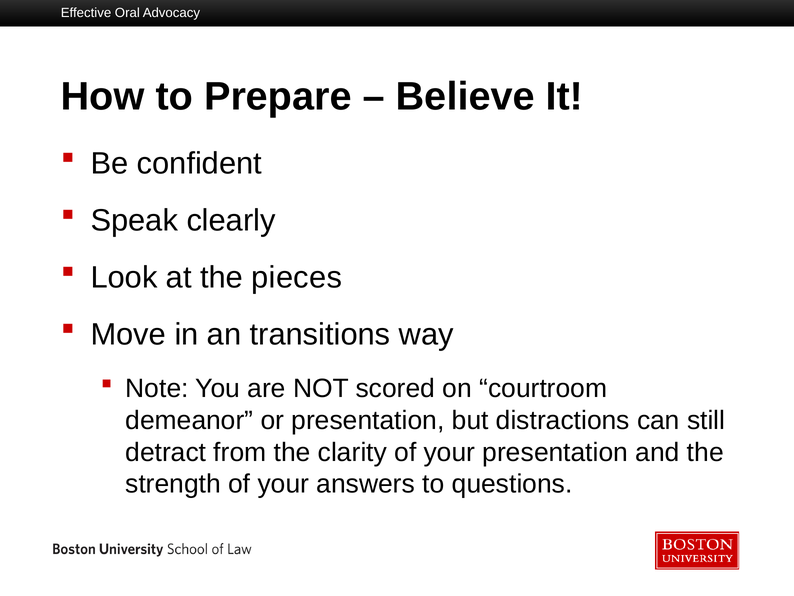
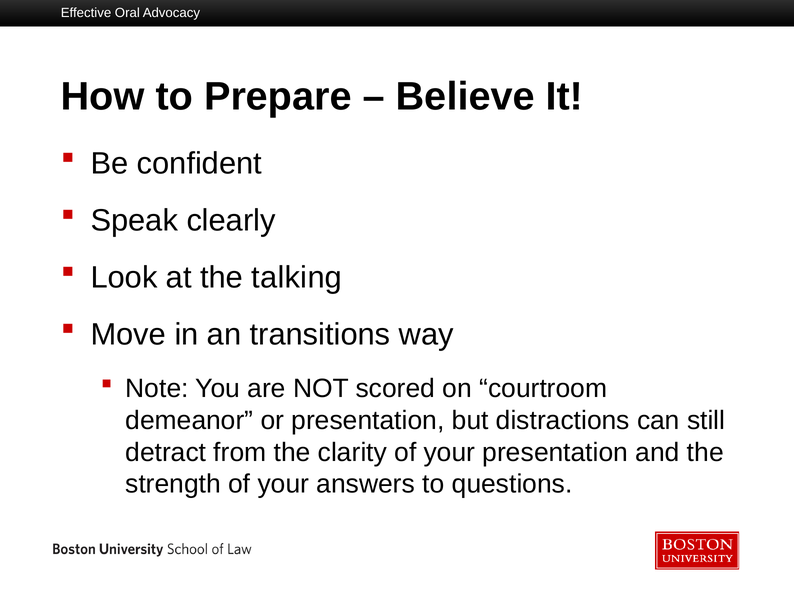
pieces: pieces -> talking
